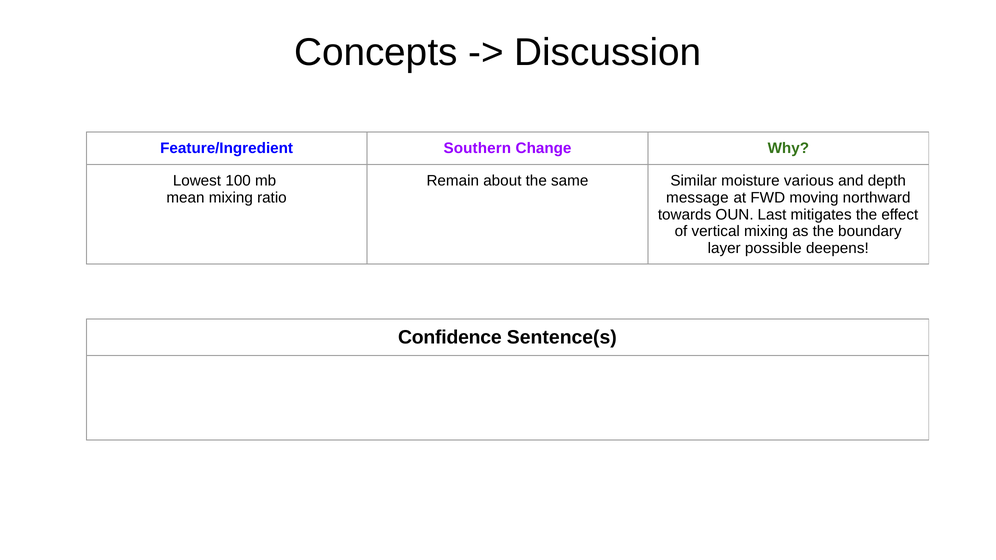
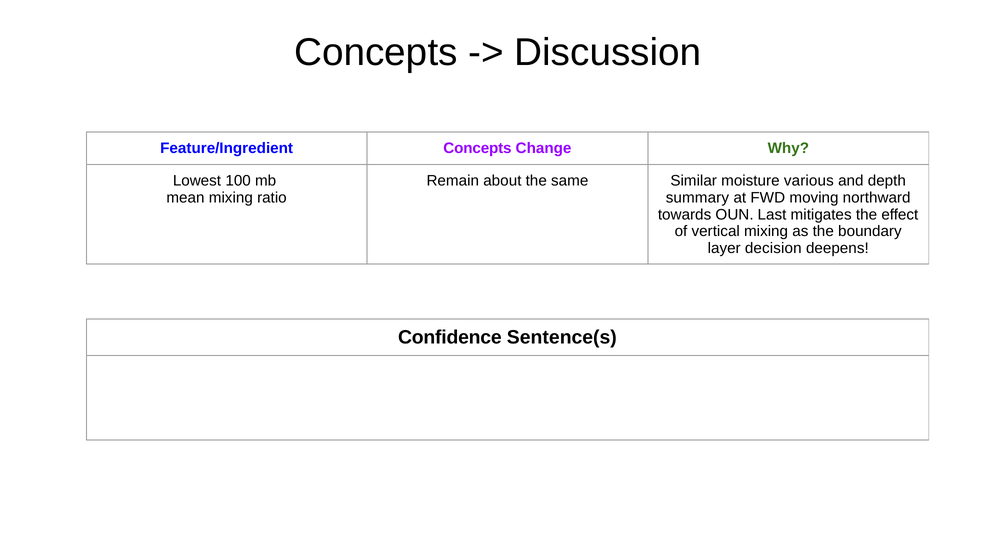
Feature/Ingredient Southern: Southern -> Concepts
message: message -> summary
possible: possible -> decision
